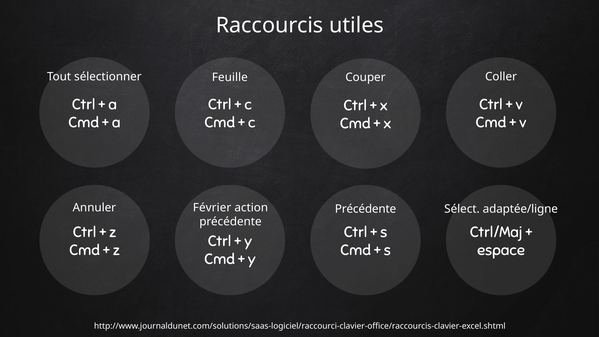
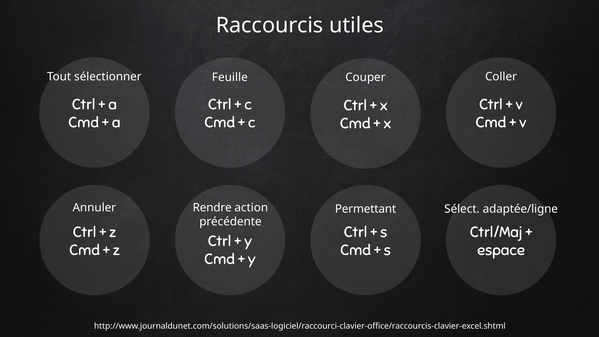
Février: Février -> Rendre
Précédente at (366, 209): Précédente -> Permettant
